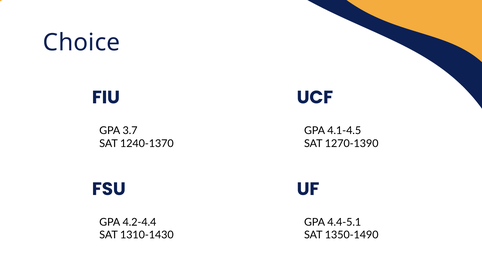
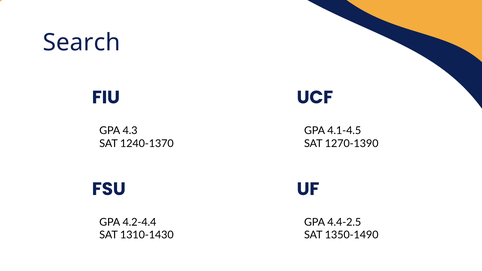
Choice: Choice -> Search
3.7: 3.7 -> 4.3
4.4-5.1: 4.4-5.1 -> 4.4-2.5
